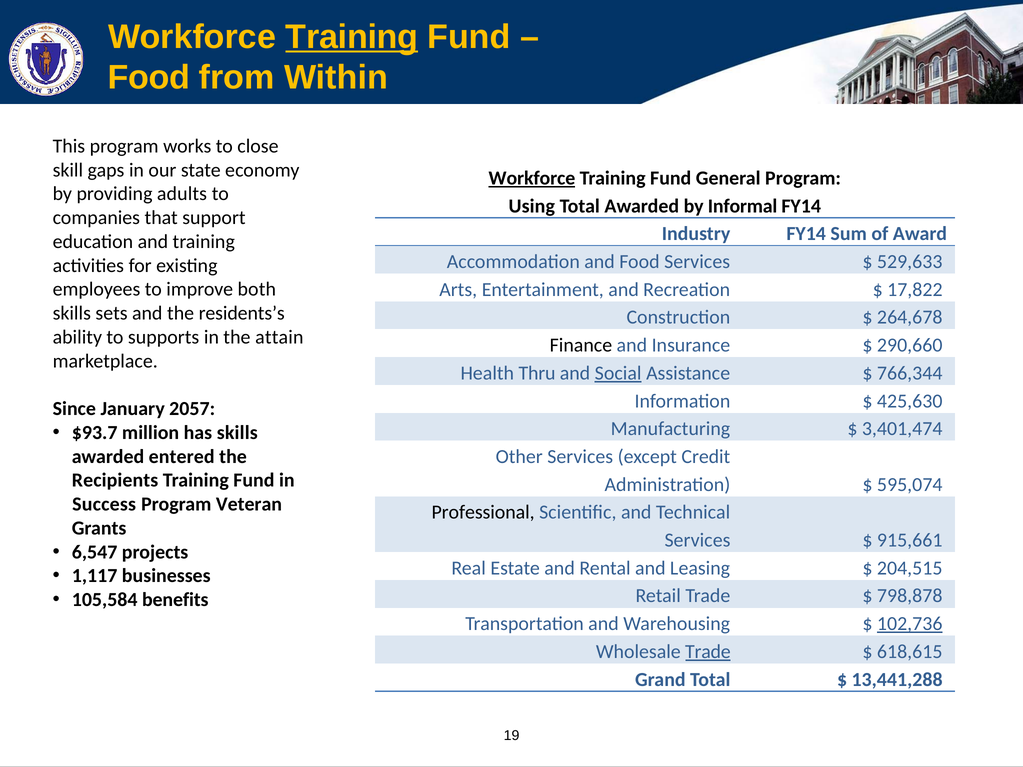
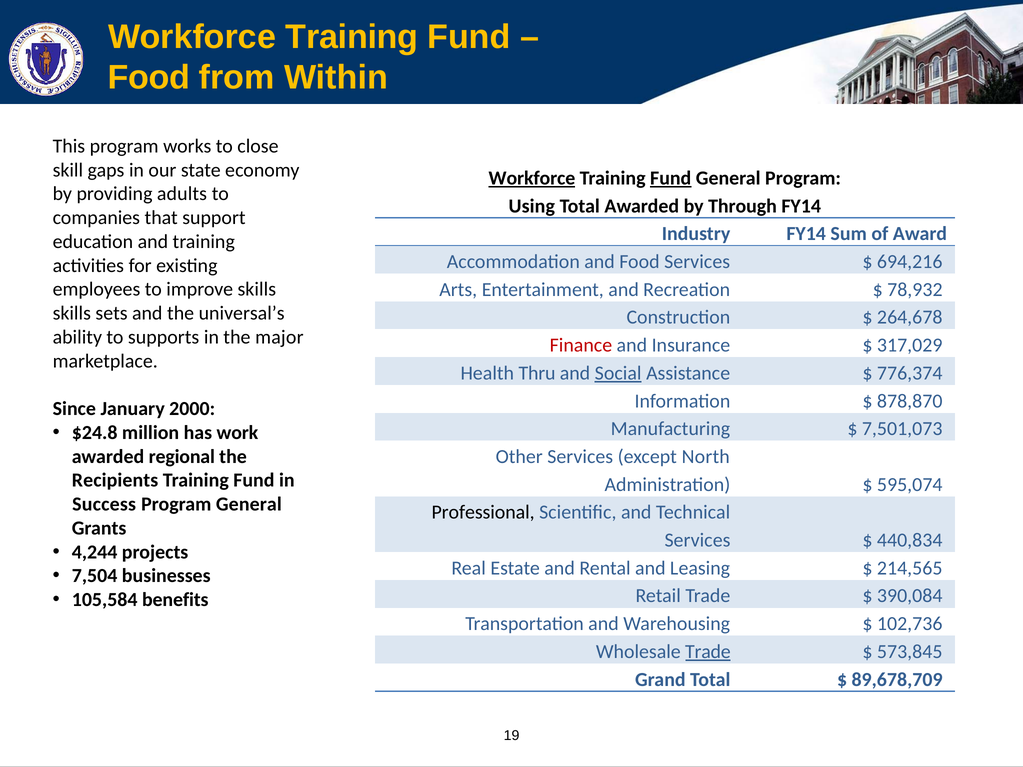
Training at (352, 37) underline: present -> none
Fund at (671, 178) underline: none -> present
Informal: Informal -> Through
529,633: 529,633 -> 694,216
improve both: both -> skills
17,822: 17,822 -> 78,932
residents’s: residents’s -> universal’s
attain: attain -> major
Finance colour: black -> red
290,660: 290,660 -> 317,029
766,344: 766,344 -> 776,374
425,630: 425,630 -> 878,870
2057: 2057 -> 2000
3,401,474: 3,401,474 -> 7,501,073
$93.7: $93.7 -> $24.8
has skills: skills -> work
entered: entered -> regional
Credit: Credit -> North
Program Veteran: Veteran -> General
915,661: 915,661 -> 440,834
6,547: 6,547 -> 4,244
204,515: 204,515 -> 214,565
1,117: 1,117 -> 7,504
798,878: 798,878 -> 390,084
102,736 underline: present -> none
618,615: 618,615 -> 573,845
13,441,288: 13,441,288 -> 89,678,709
